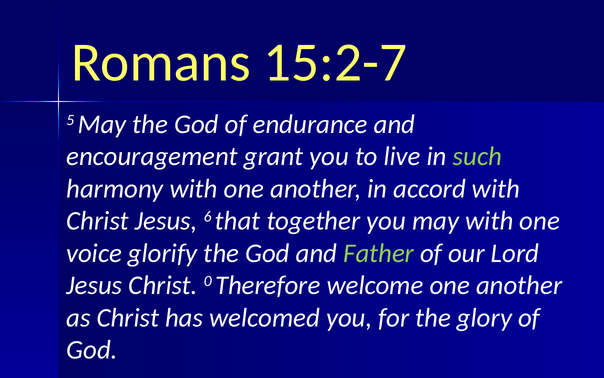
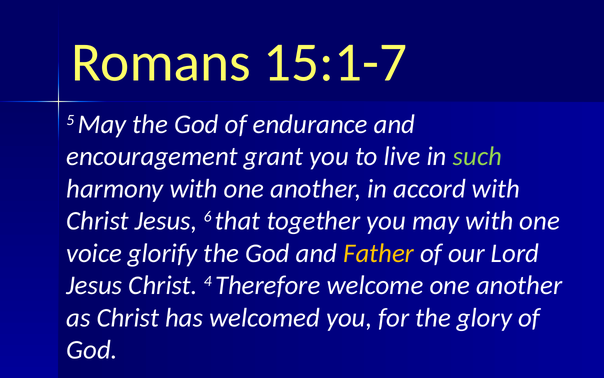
15:2-7: 15:2-7 -> 15:1-7
Father colour: light green -> yellow
0: 0 -> 4
